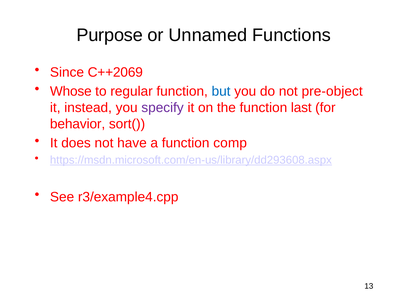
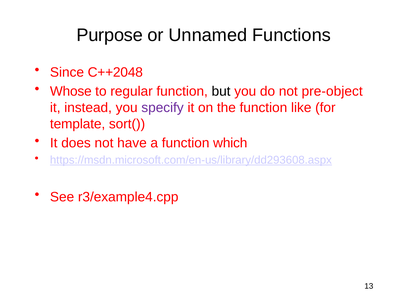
C++2069: C++2069 -> C++2048
but colour: blue -> black
last: last -> like
behavior: behavior -> template
comp: comp -> which
